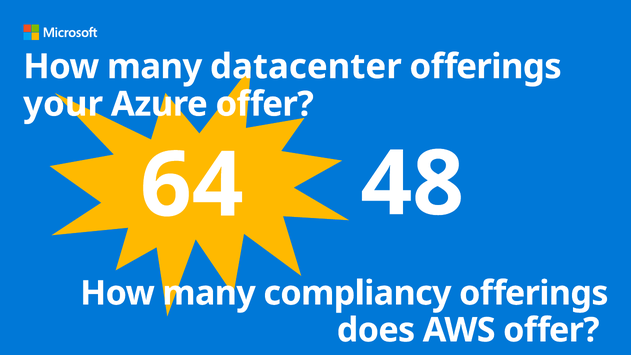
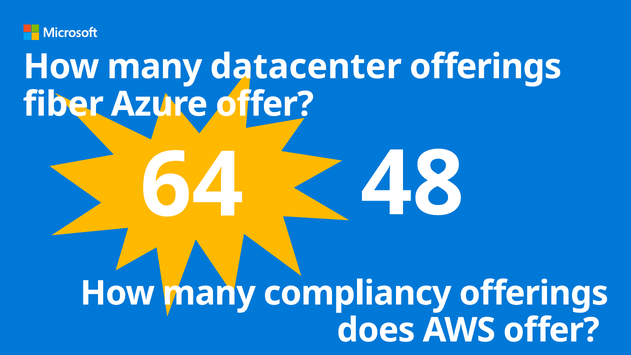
your: your -> fiber
